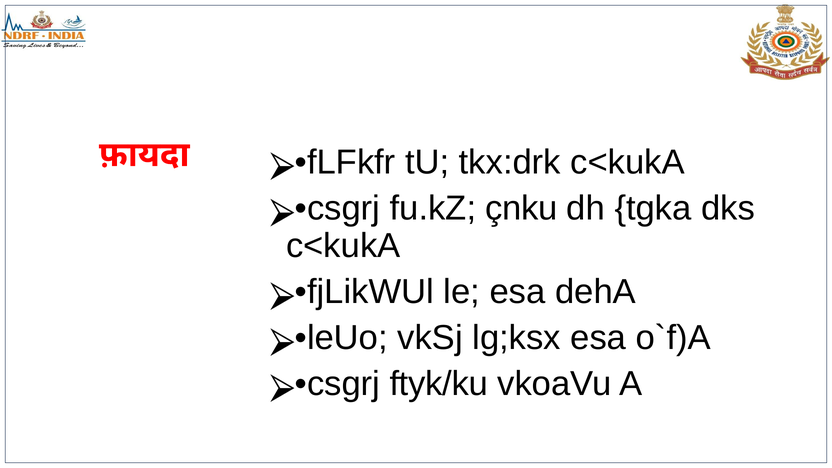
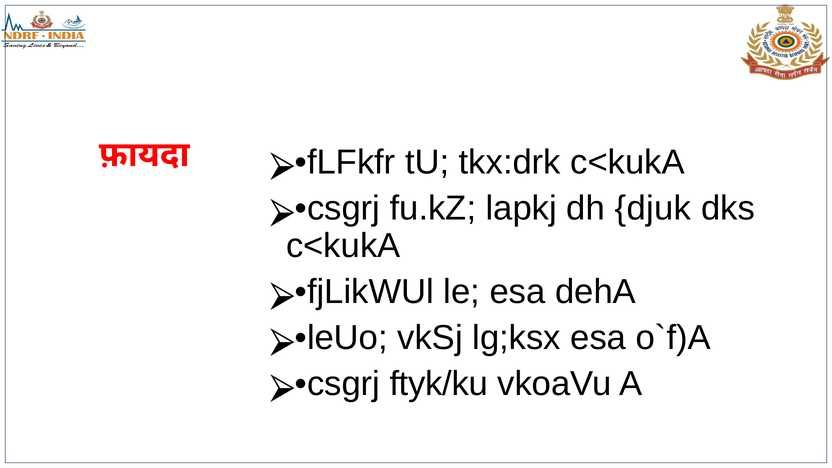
çnku: çnku -> lapkj
tgka: tgka -> djuk
